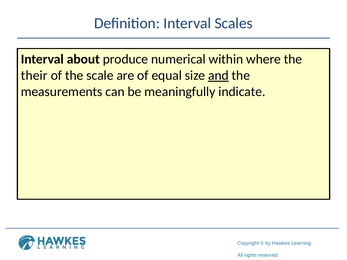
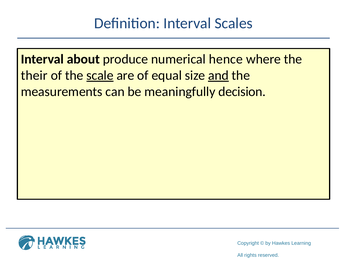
within: within -> hence
scale underline: none -> present
indicate: indicate -> decision
